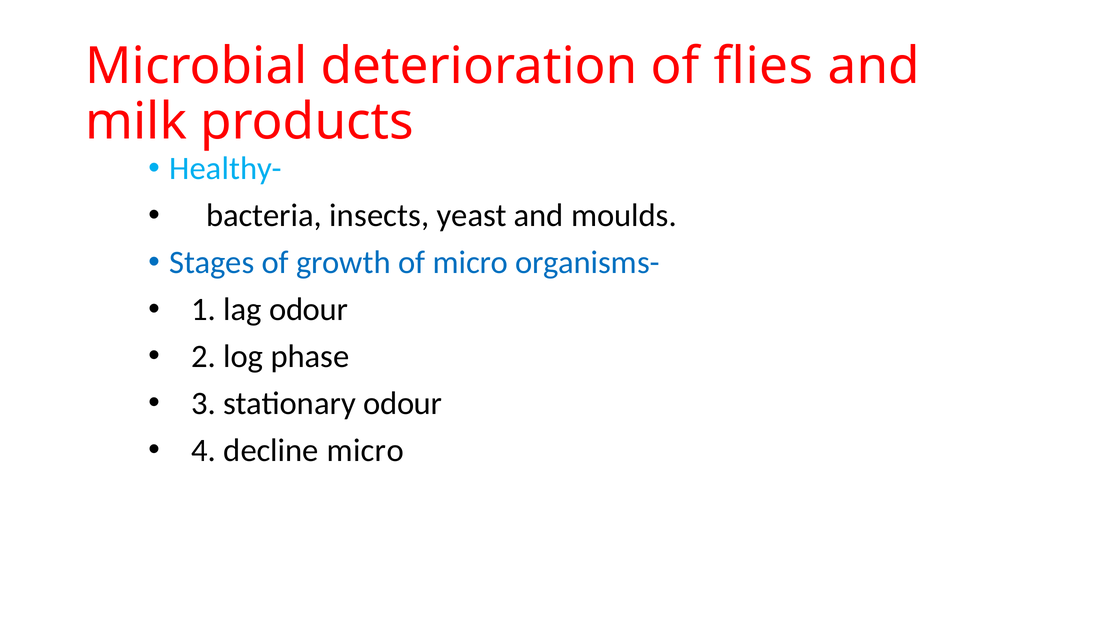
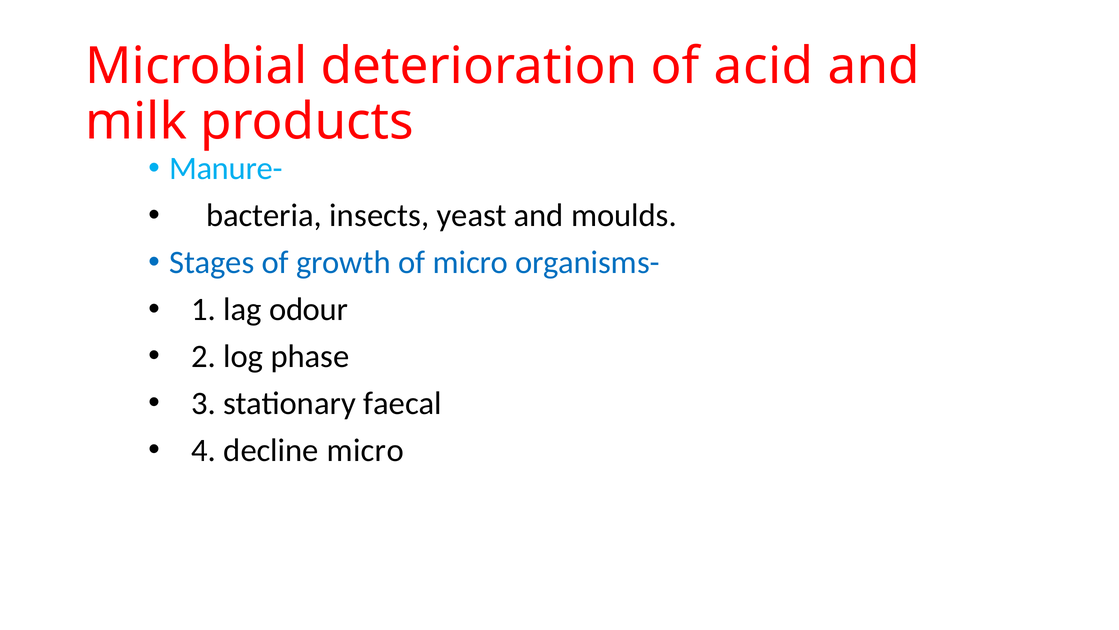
flies: flies -> acid
Healthy-: Healthy- -> Manure-
stationary odour: odour -> faecal
